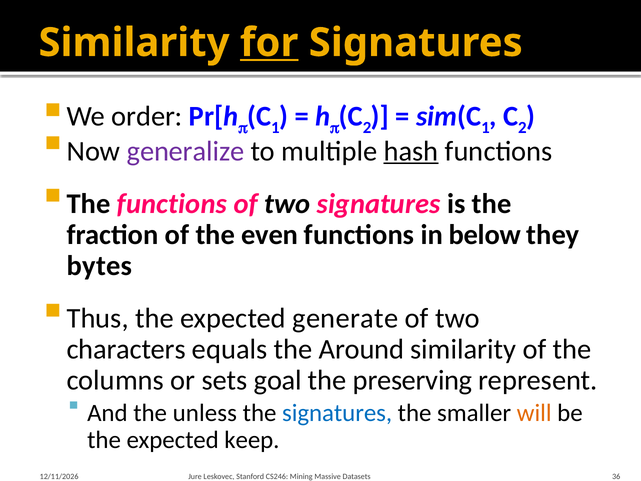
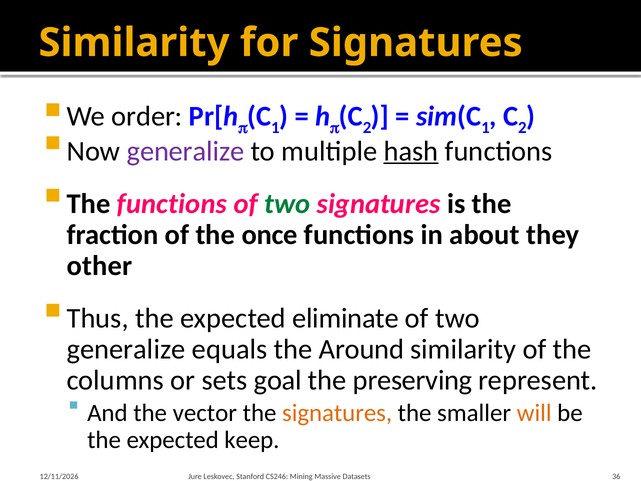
for underline: present -> none
two at (287, 204) colour: black -> green
even: even -> once
below: below -> about
bytes: bytes -> other
generate: generate -> eliminate
characters at (126, 349): characters -> generalize
unless: unless -> vector
signatures at (337, 413) colour: blue -> orange
